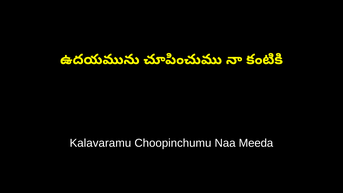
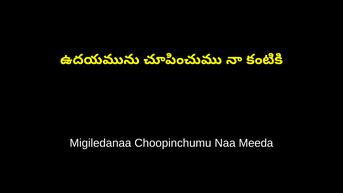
Kalavaramu: Kalavaramu -> Migiledanaa
